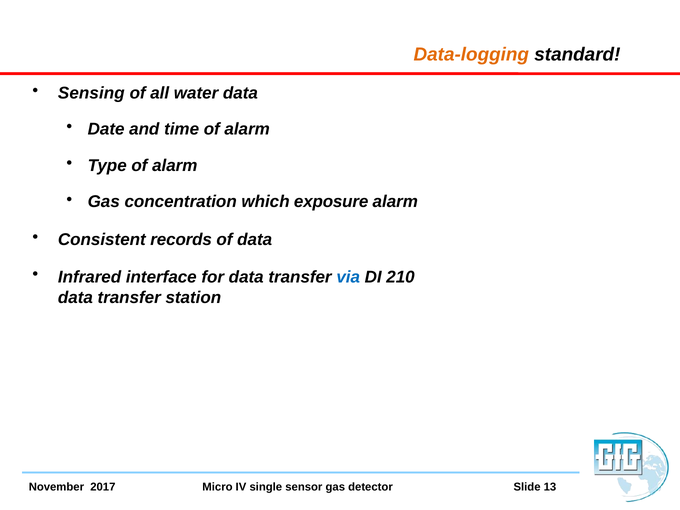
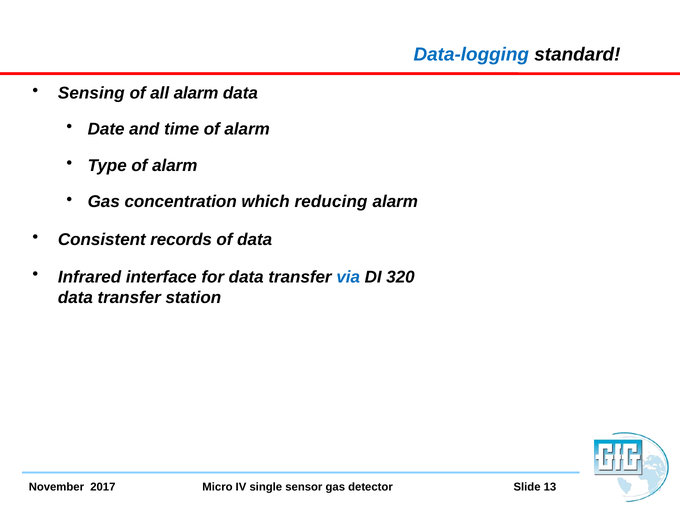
Data-logging colour: orange -> blue
all water: water -> alarm
exposure: exposure -> reducing
210: 210 -> 320
